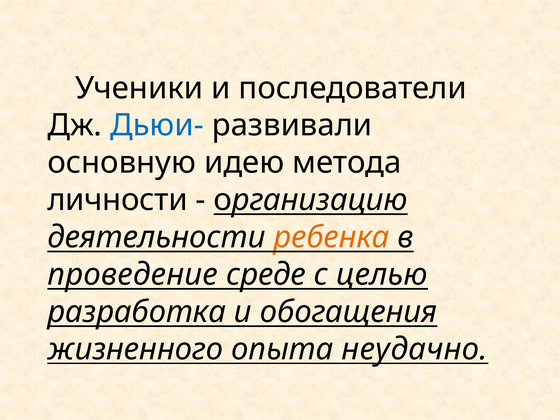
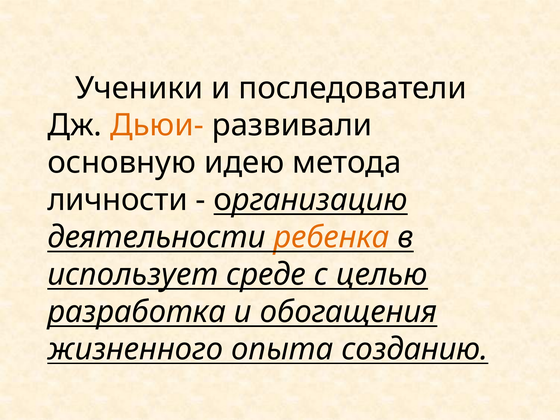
Дьюи- colour: blue -> orange
проведение: проведение -> использует
неудачно: неудачно -> созданию
